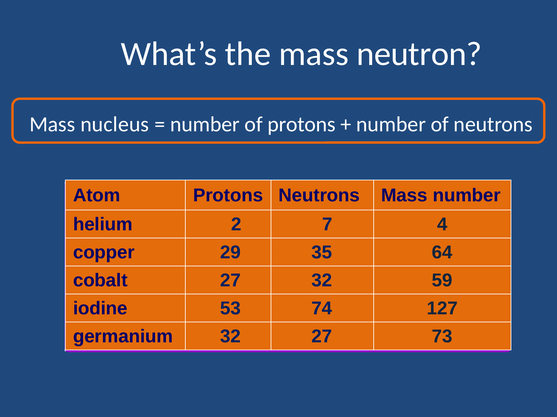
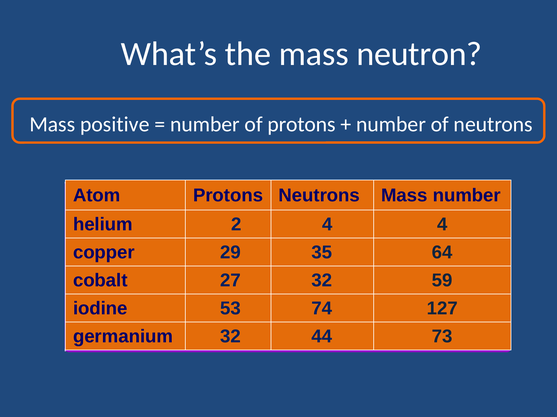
nucleus: nucleus -> positive
2 7: 7 -> 4
32 27: 27 -> 44
